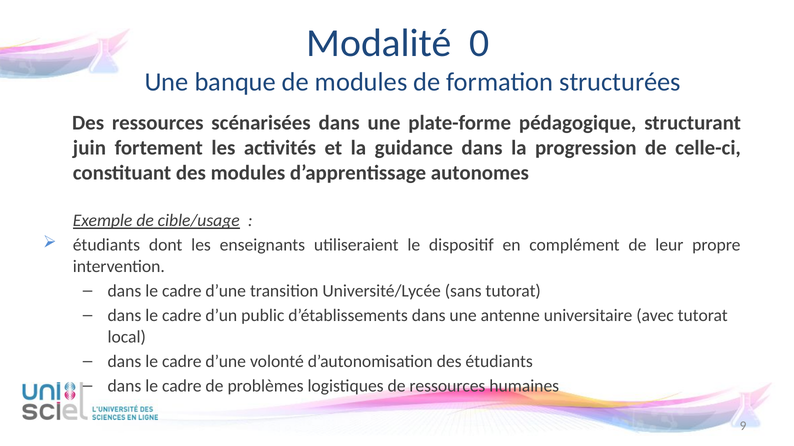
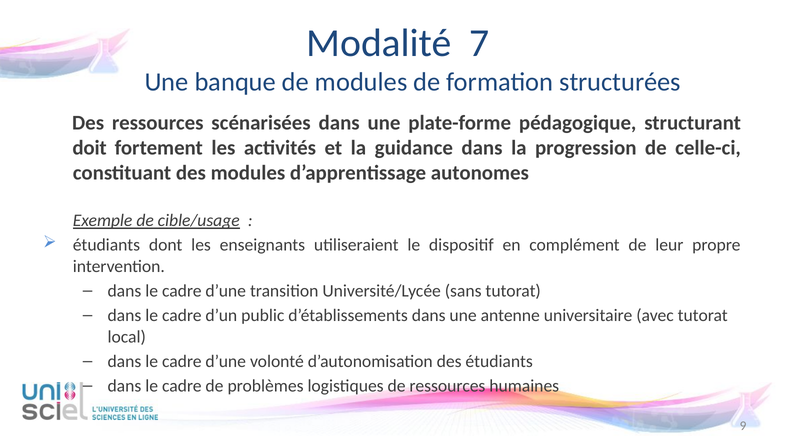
0: 0 -> 7
juin: juin -> doit
